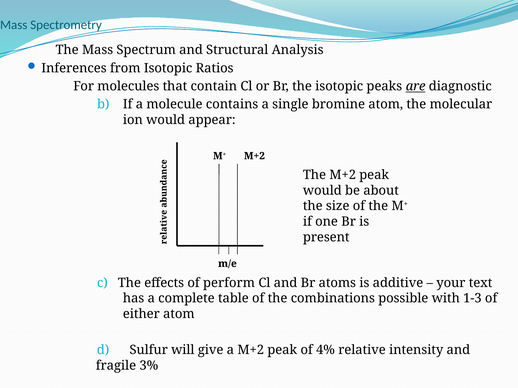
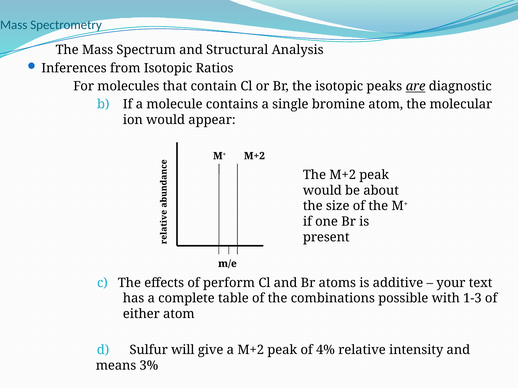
fragile: fragile -> means
